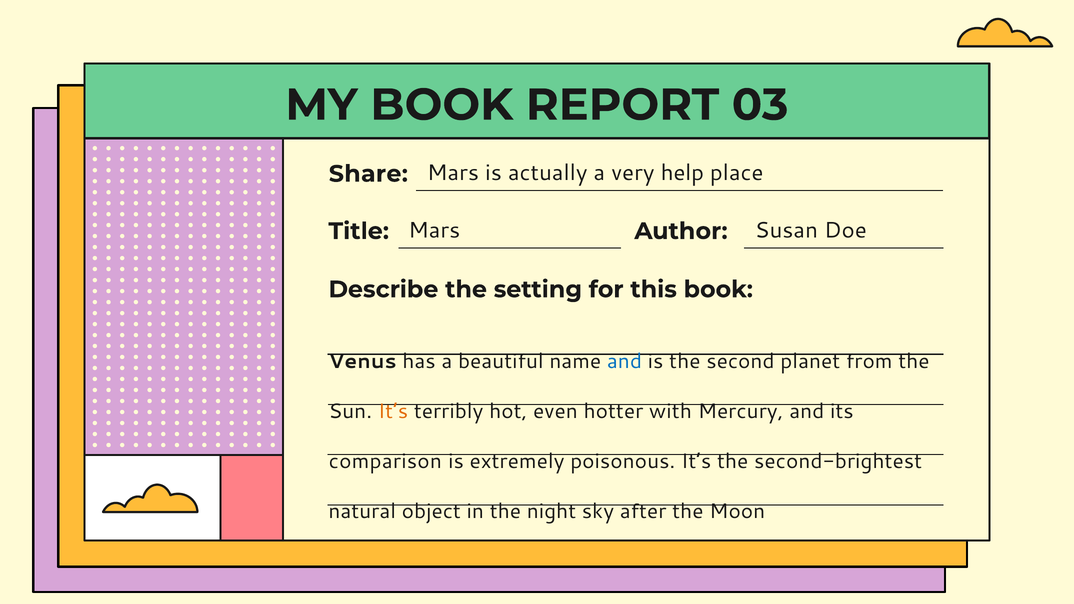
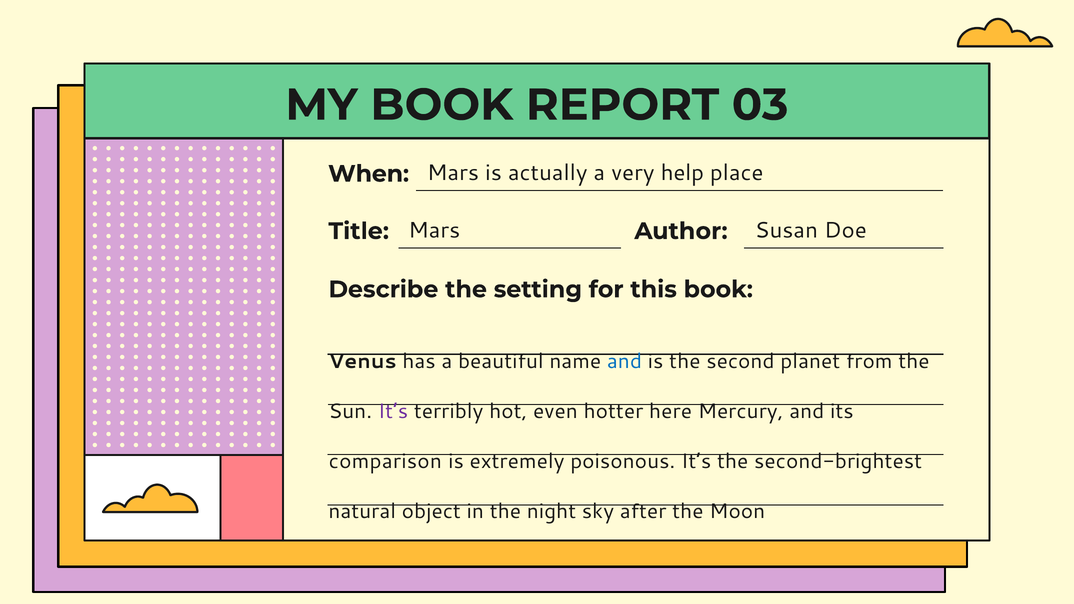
Share: Share -> When
It’s at (393, 411) colour: orange -> purple
with: with -> here
